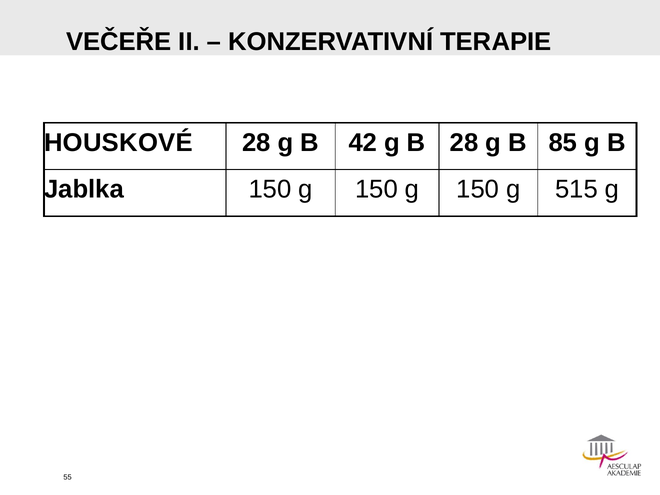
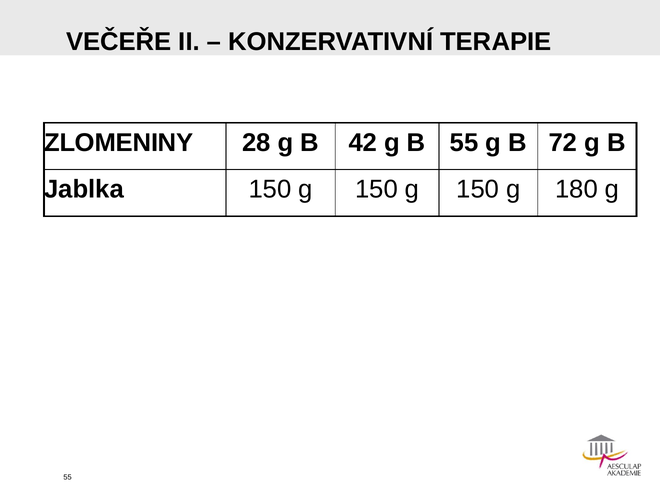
HOUSKOVÉ: HOUSKOVÉ -> ZLOMENINY
B 28: 28 -> 55
85: 85 -> 72
515: 515 -> 180
